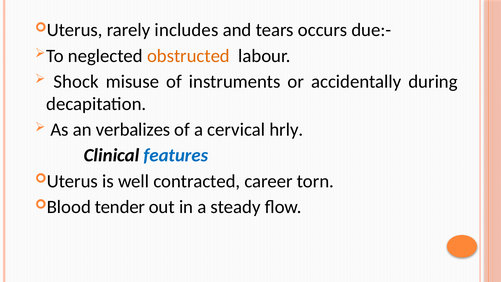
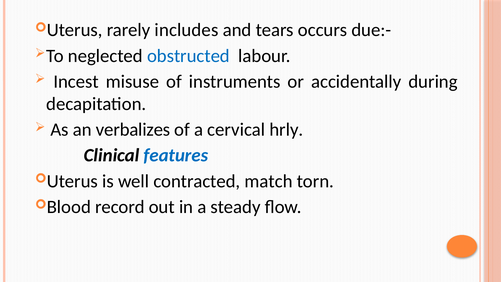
obstructed colour: orange -> blue
Shock: Shock -> Incest
career: career -> match
tender: tender -> record
